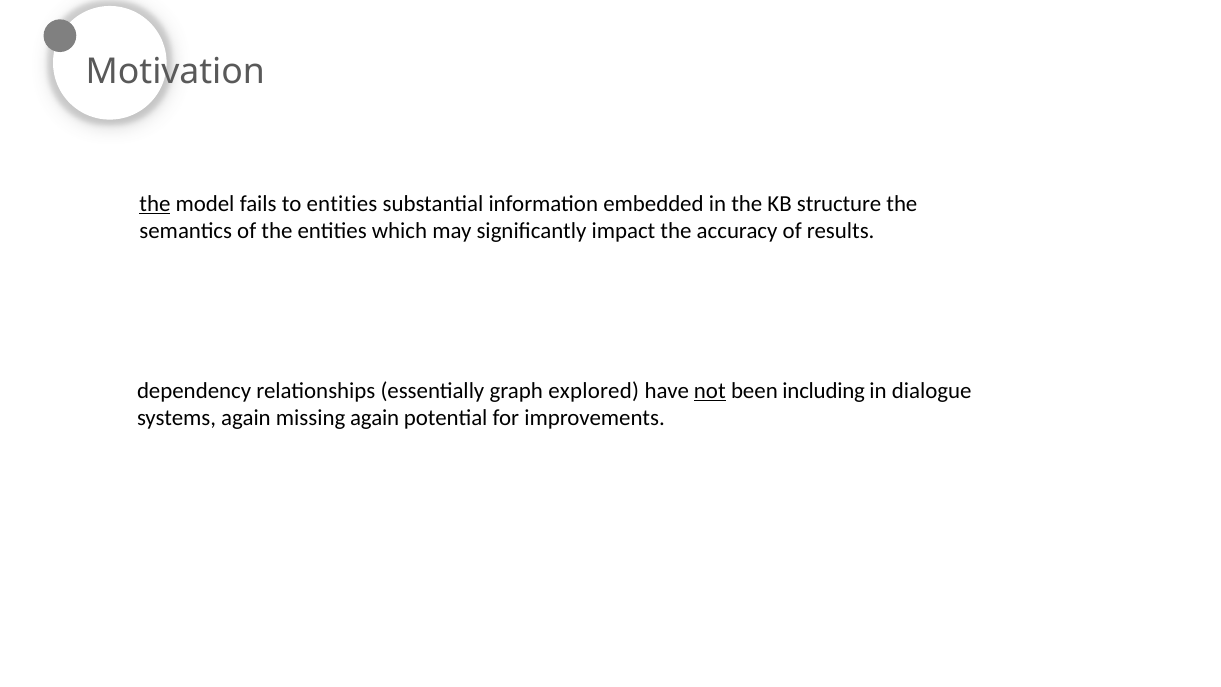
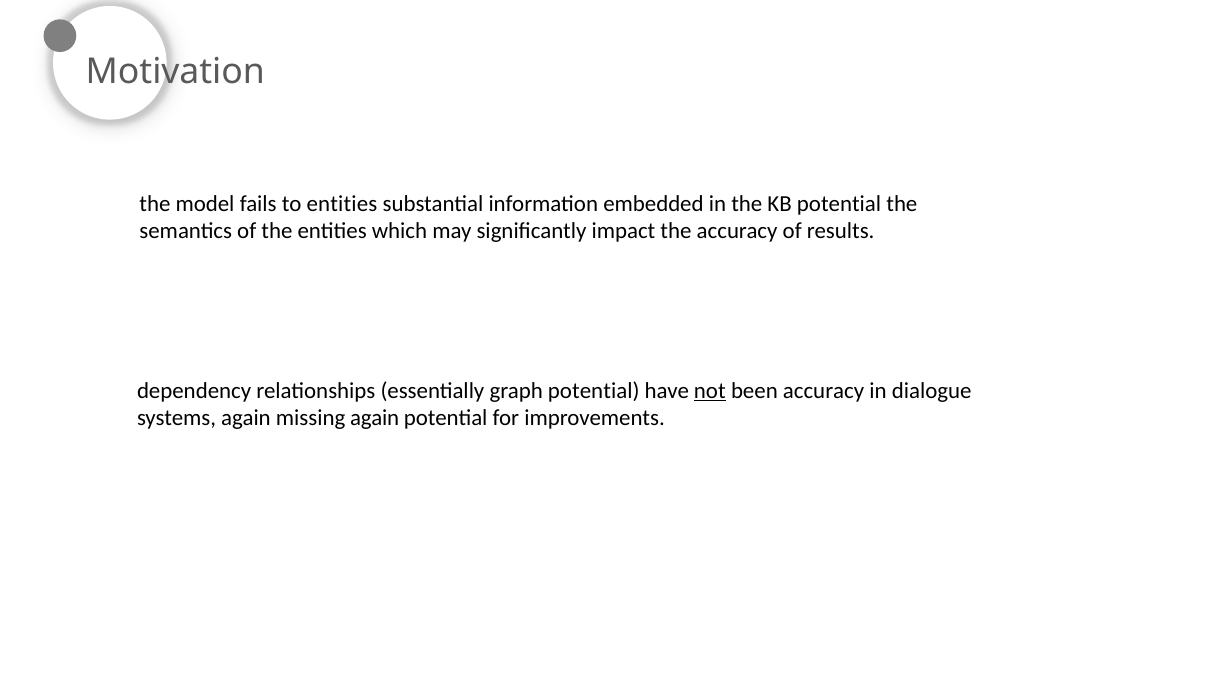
the at (155, 204) underline: present -> none
KB structure: structure -> potential
graph explored: explored -> potential
been including: including -> accuracy
